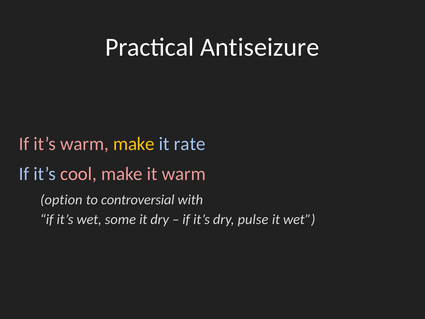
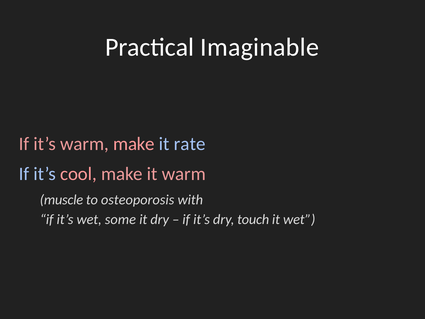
Antiseizure: Antiseizure -> Imaginable
make at (134, 144) colour: yellow -> pink
option: option -> muscle
controversial: controversial -> osteoporosis
pulse: pulse -> touch
